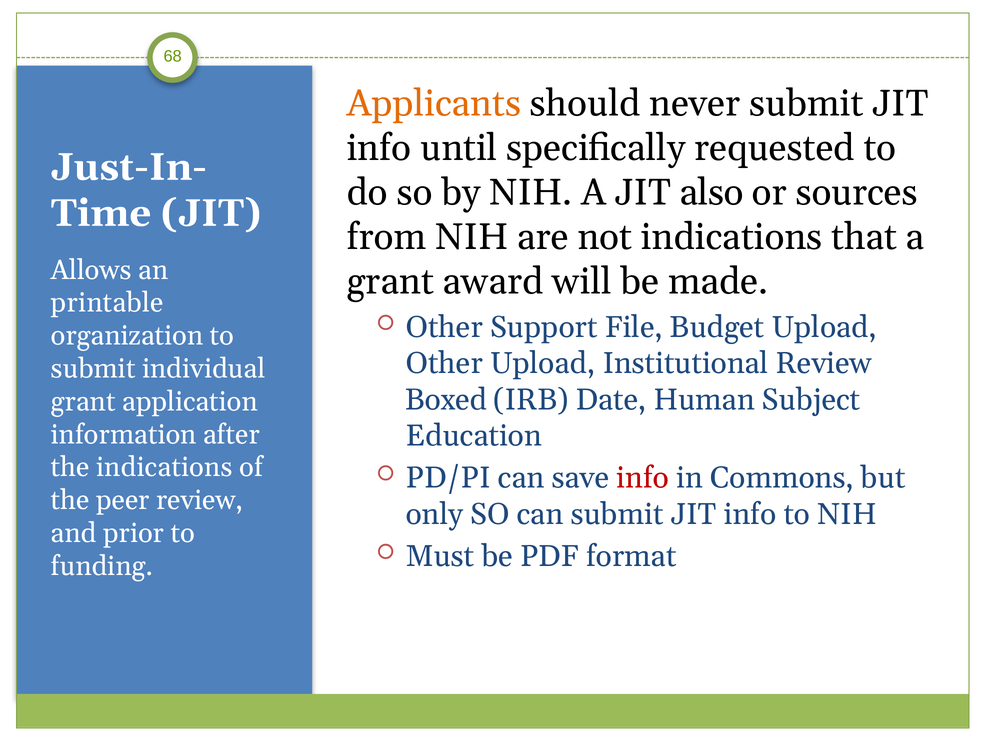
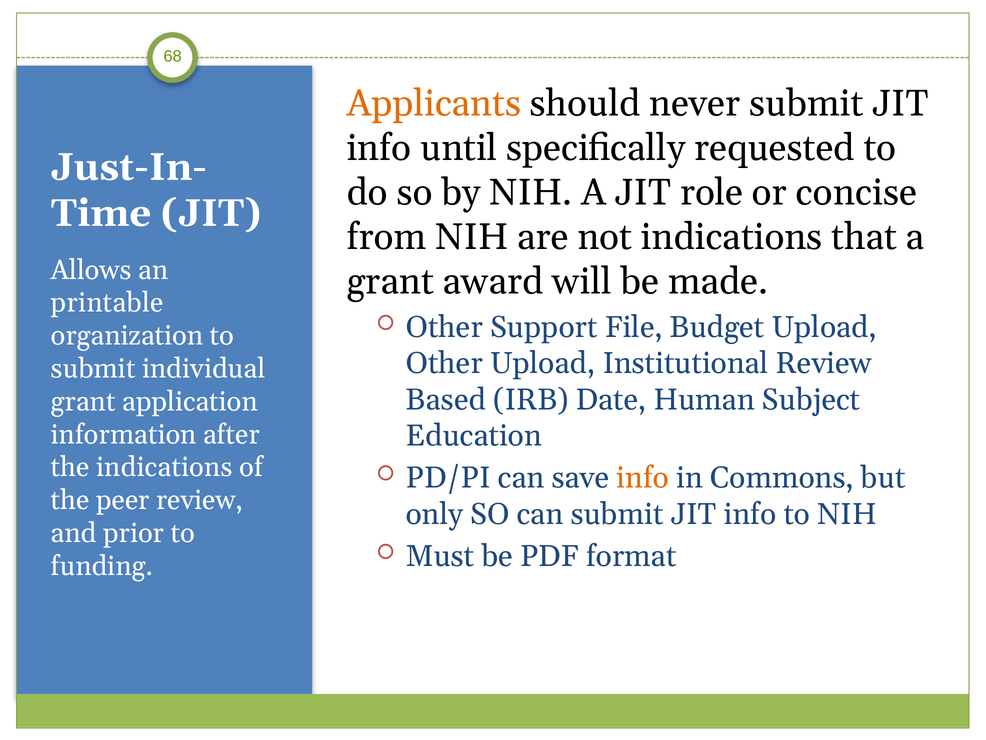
also: also -> role
sources: sources -> concise
Boxed: Boxed -> Based
info at (643, 478) colour: red -> orange
